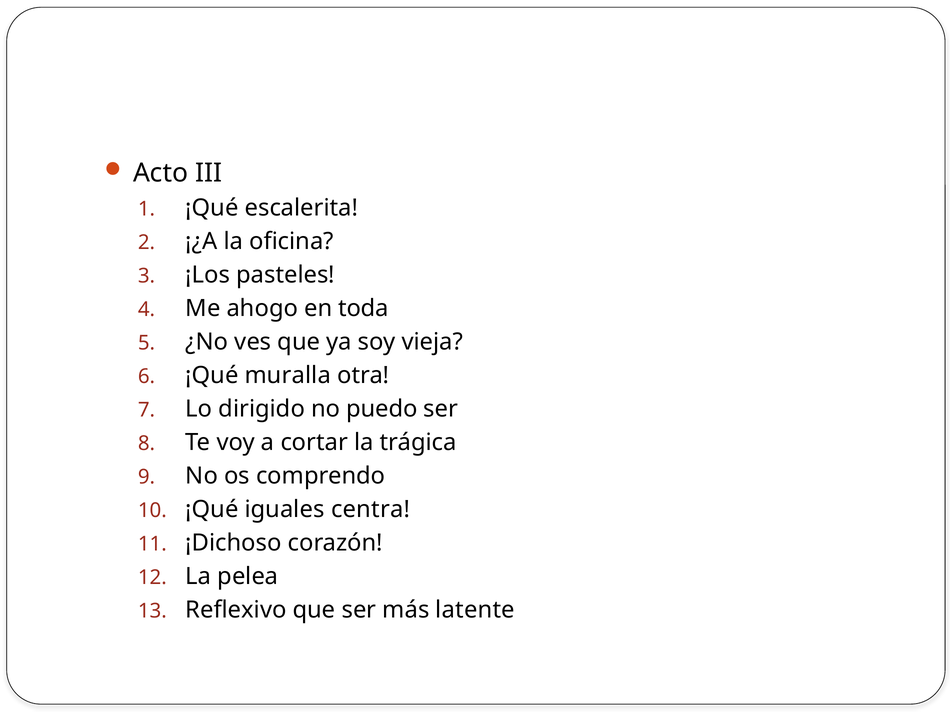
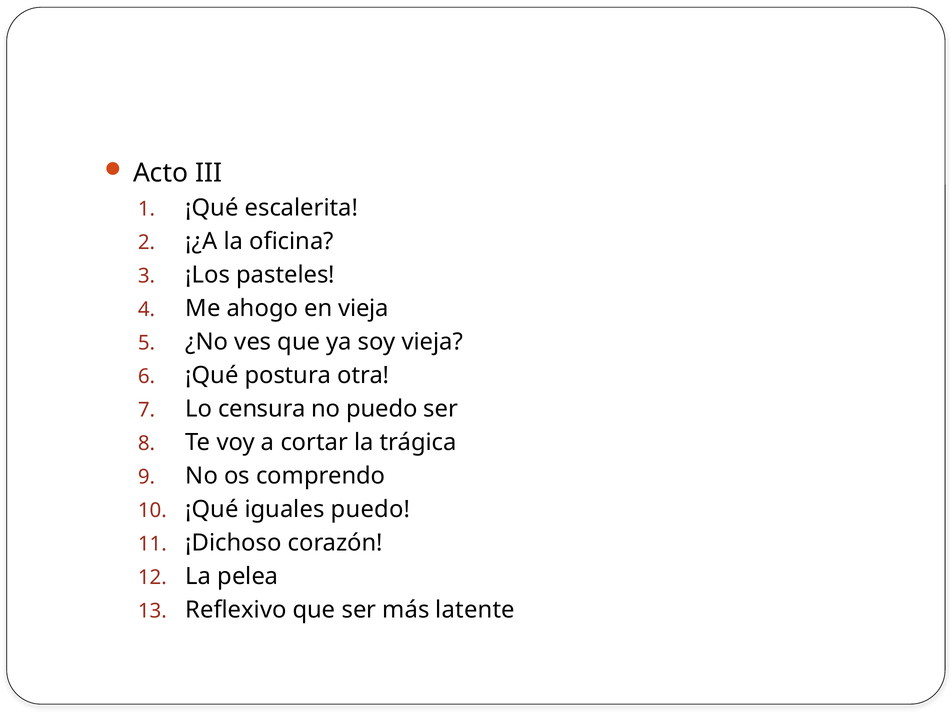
en toda: toda -> vieja
muralla: muralla -> postura
dirigido: dirigido -> censura
iguales centra: centra -> puedo
